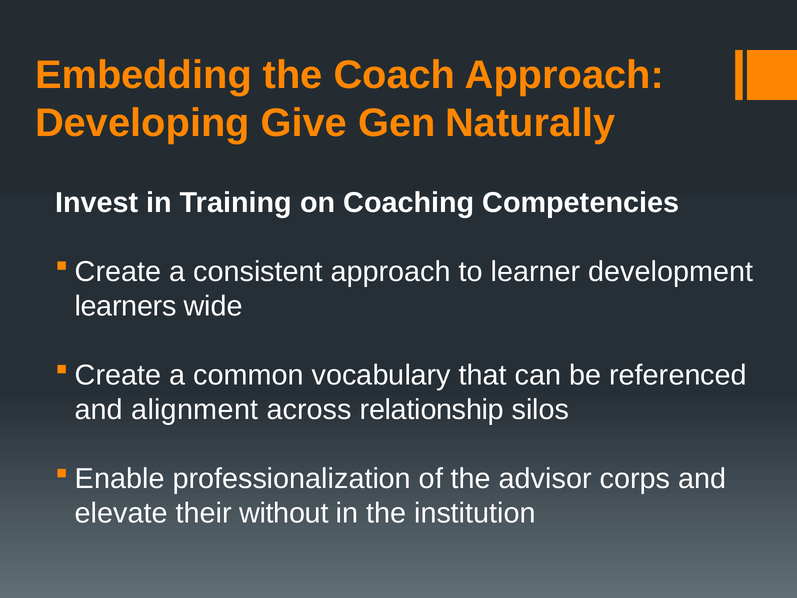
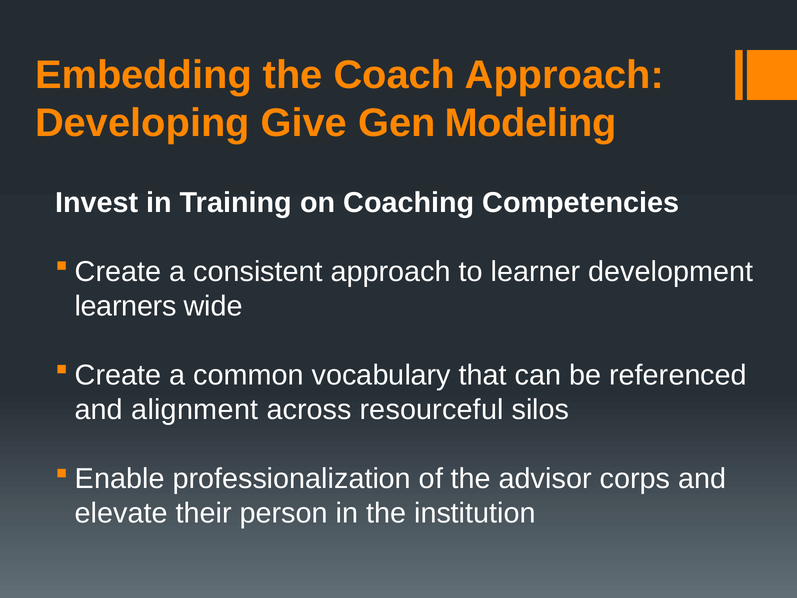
Naturally: Naturally -> Modeling
relationship: relationship -> resourceful
without: without -> person
